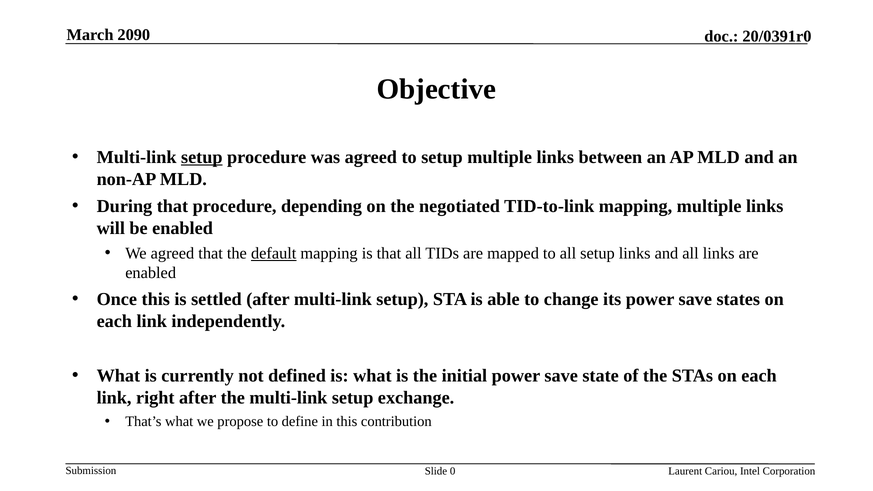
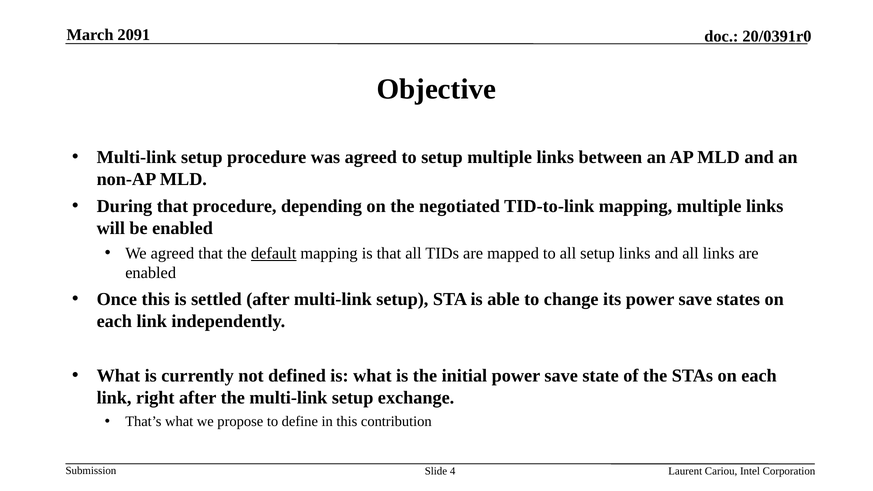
2090: 2090 -> 2091
setup at (202, 157) underline: present -> none
0: 0 -> 4
